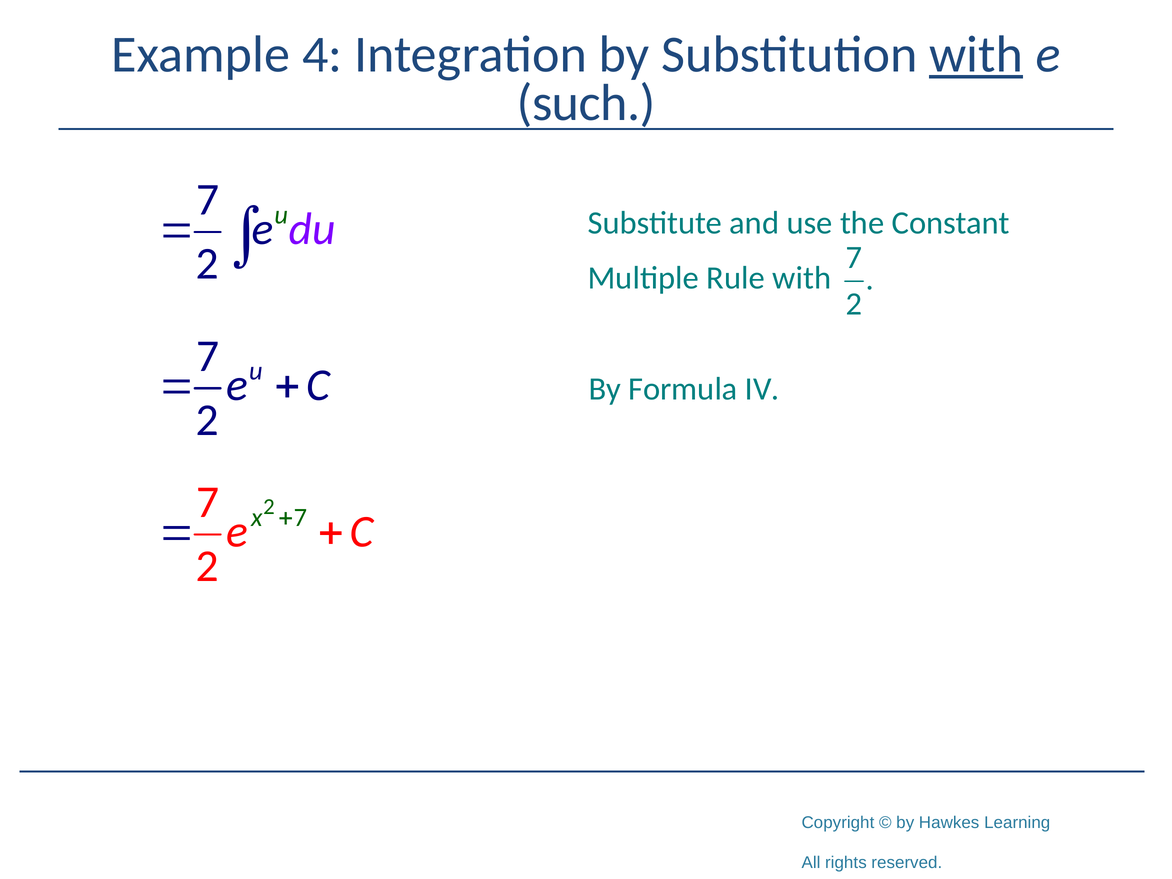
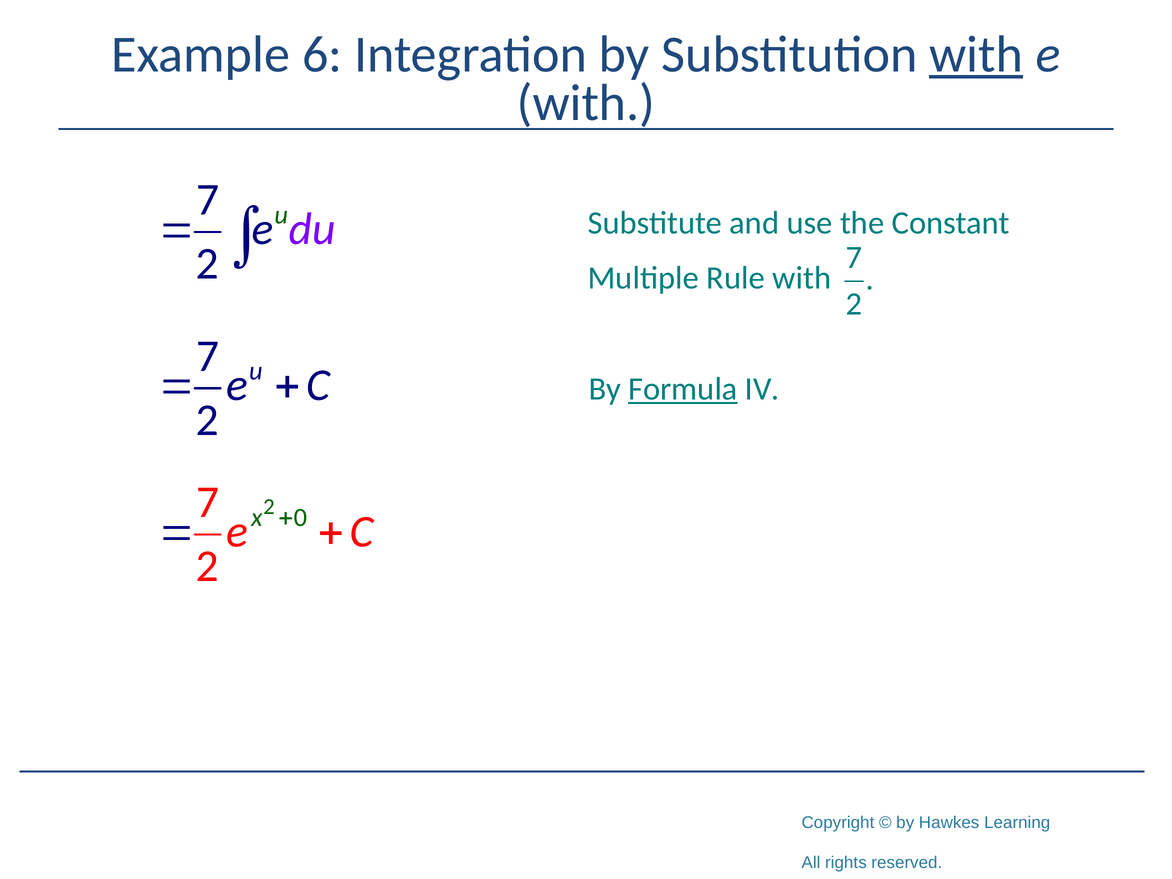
4: 4 -> 6
such at (586, 103): such -> with
Formula underline: none -> present
7 at (300, 517): 7 -> 0
